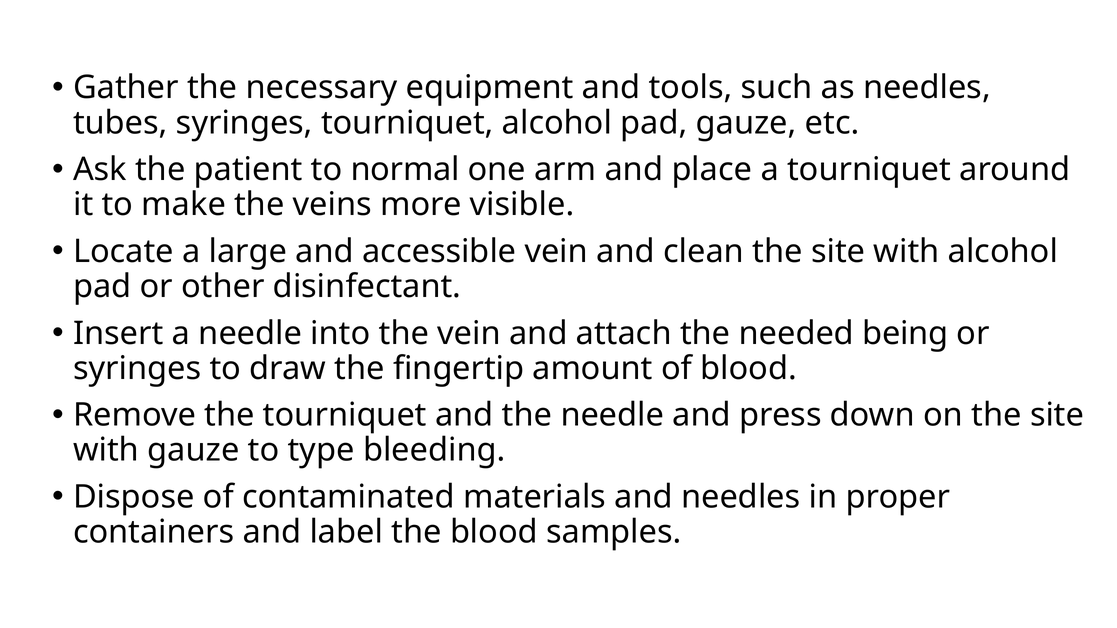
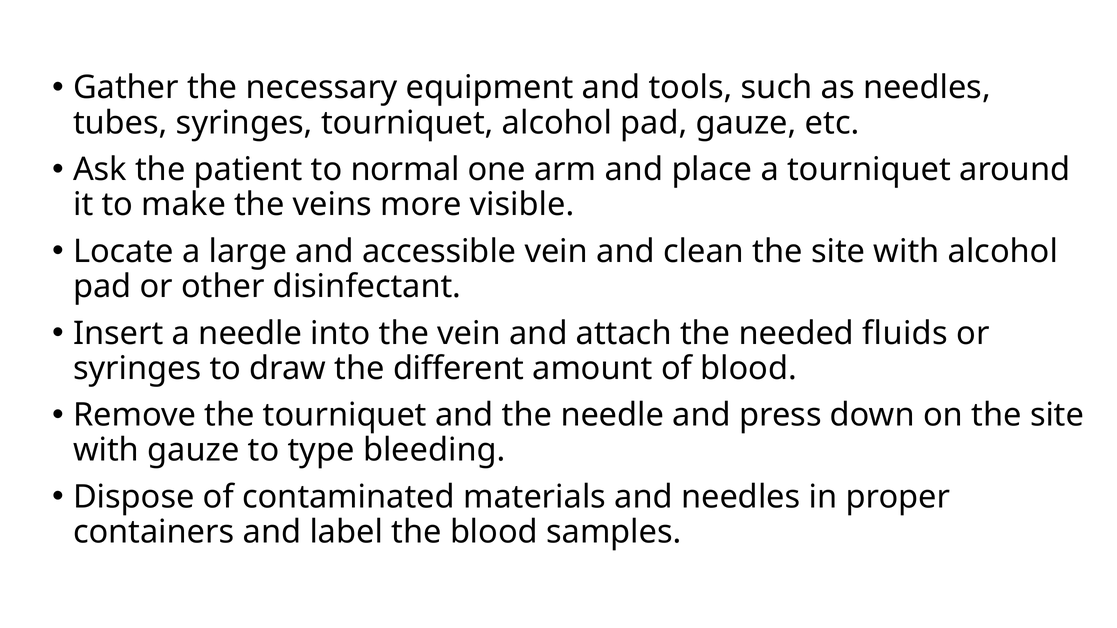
being: being -> fluids
fingertip: fingertip -> different
